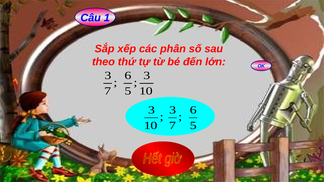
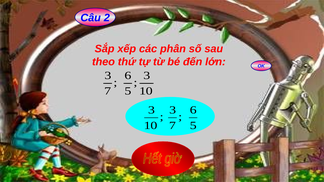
1: 1 -> 2
